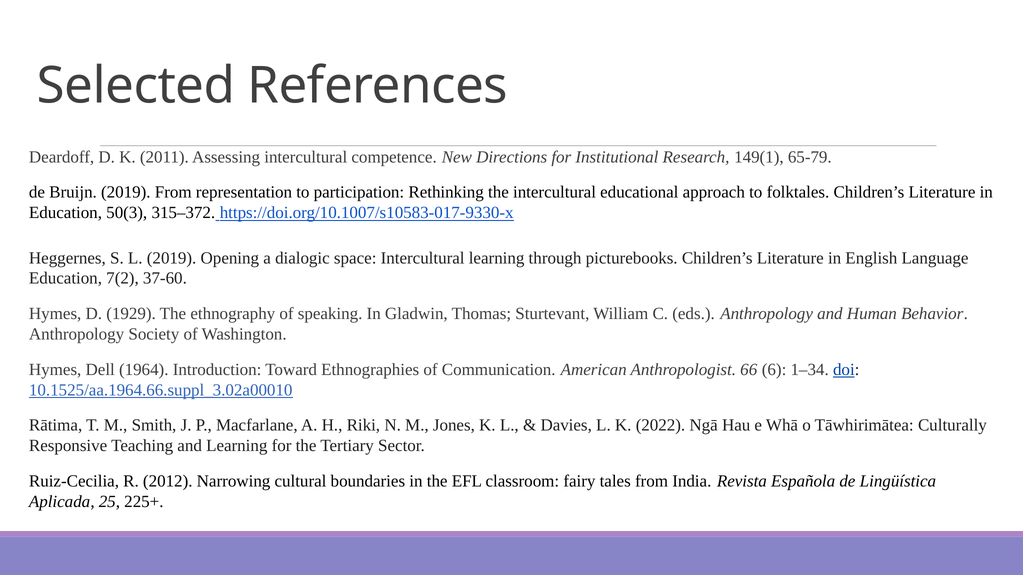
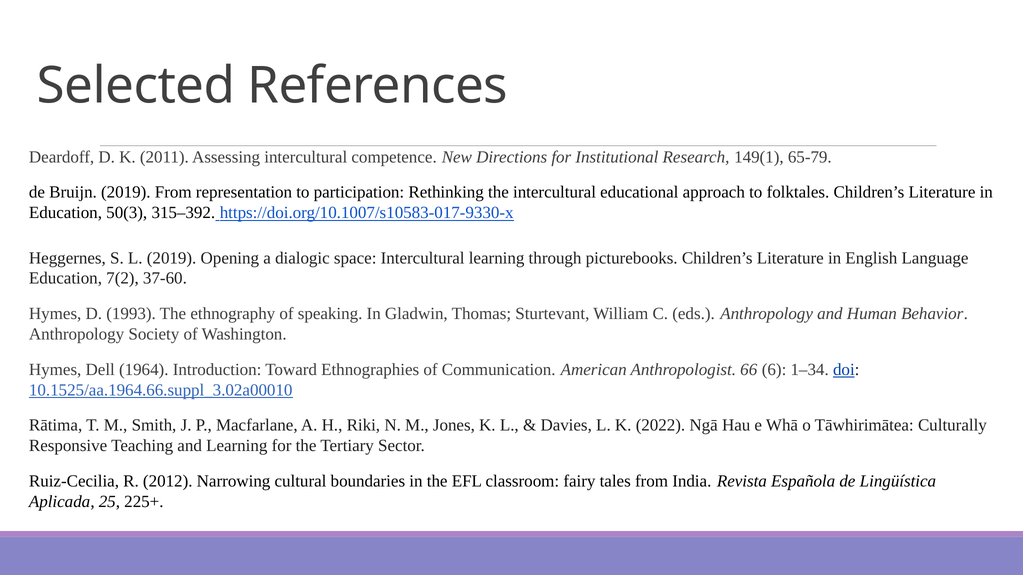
315–372: 315–372 -> 315–392
1929: 1929 -> 1993
